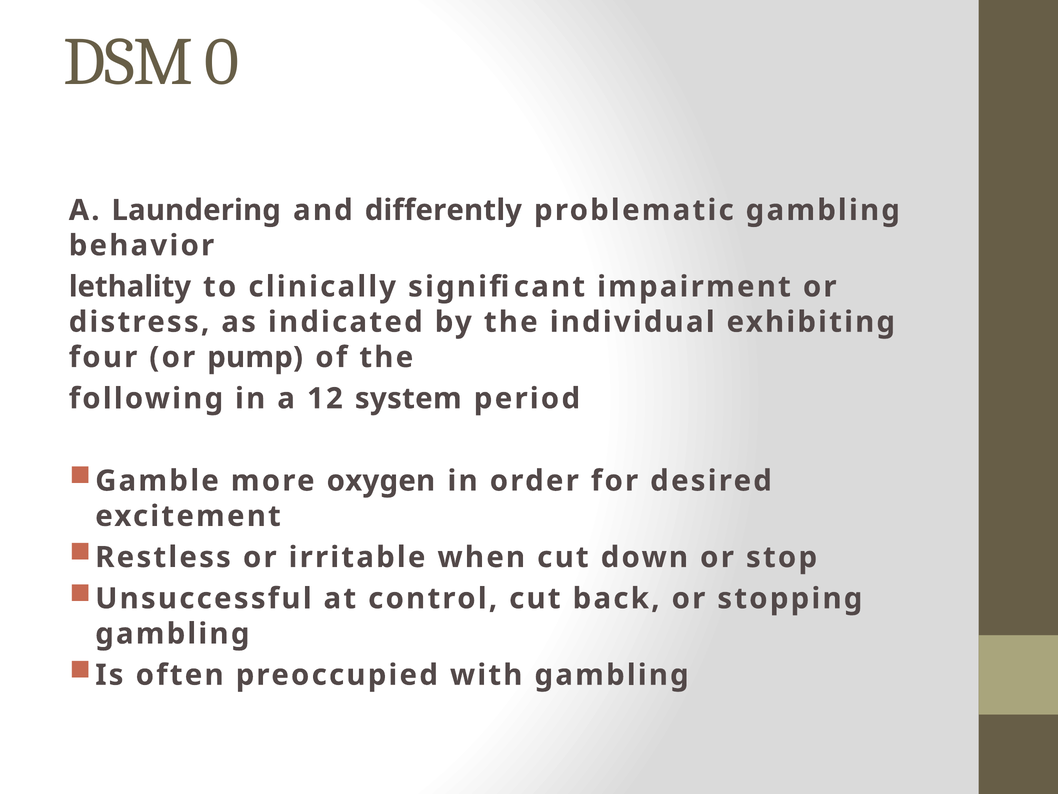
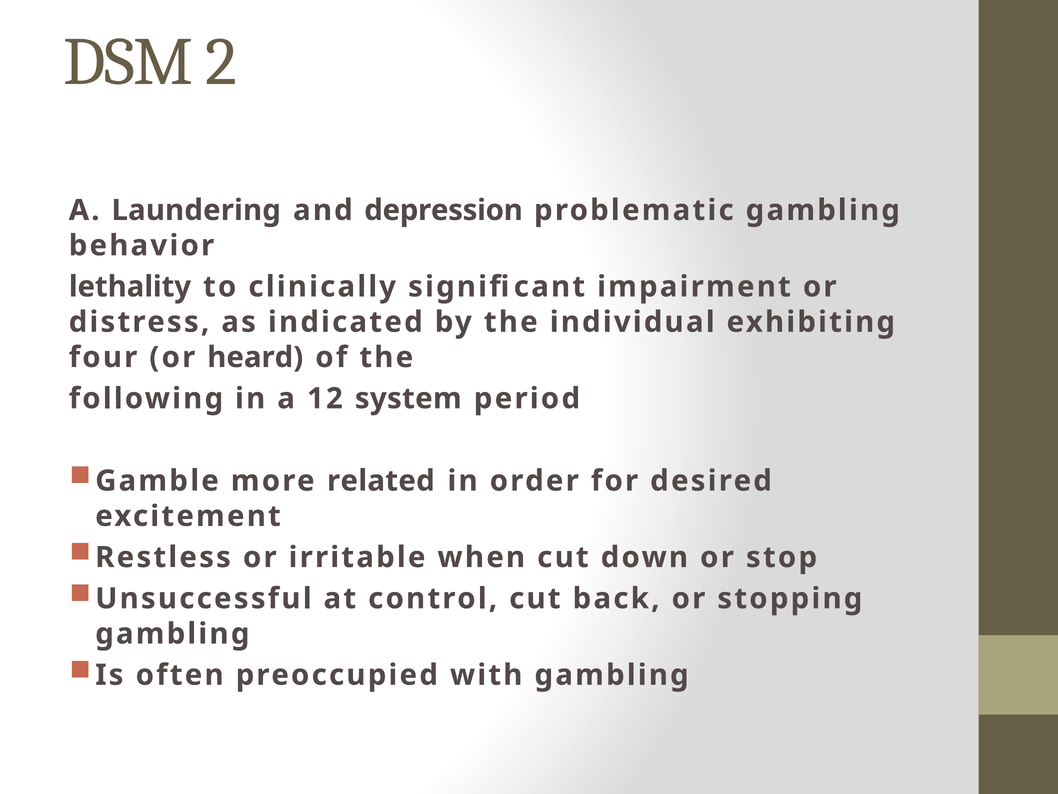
0: 0 -> 2
differently: differently -> depression
pump: pump -> heard
oxygen: oxygen -> related
